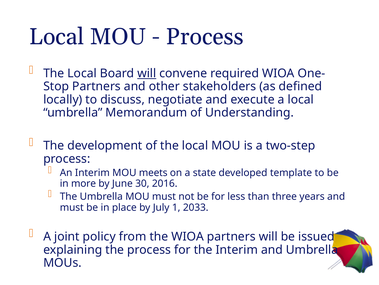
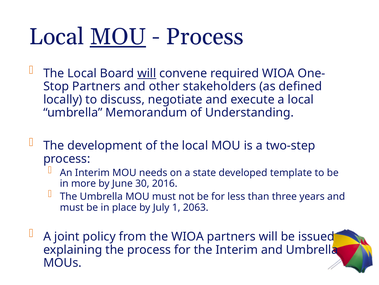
MOU at (118, 37) underline: none -> present
meets: meets -> needs
2033: 2033 -> 2063
